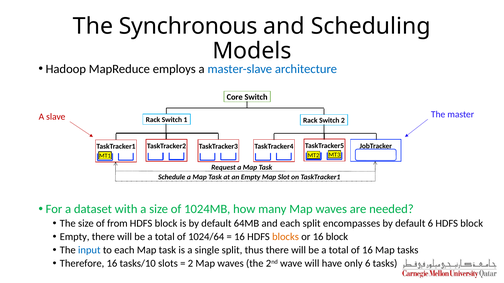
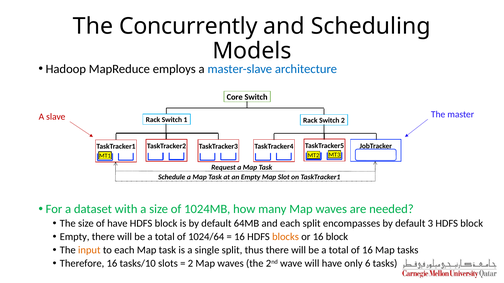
Synchronous: Synchronous -> Concurrently
of from: from -> have
default 6: 6 -> 3
input colour: blue -> orange
